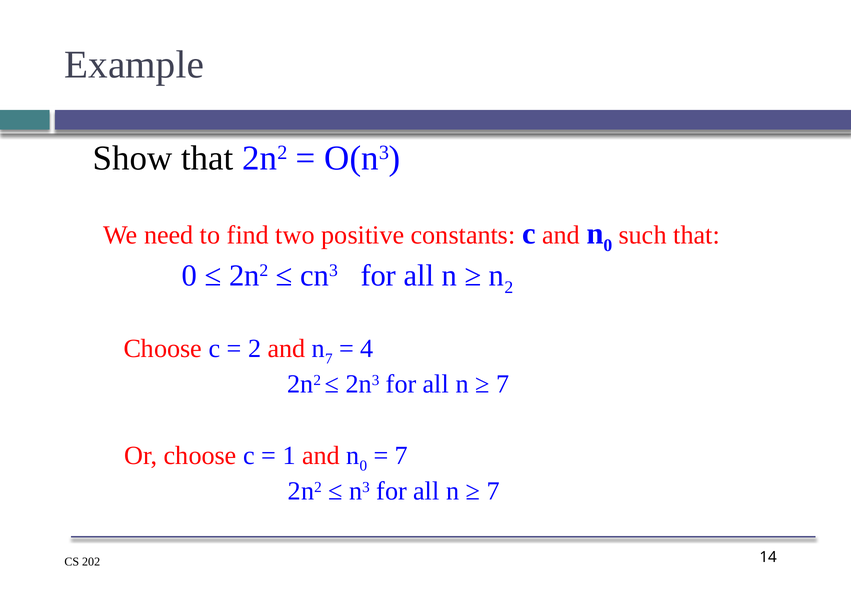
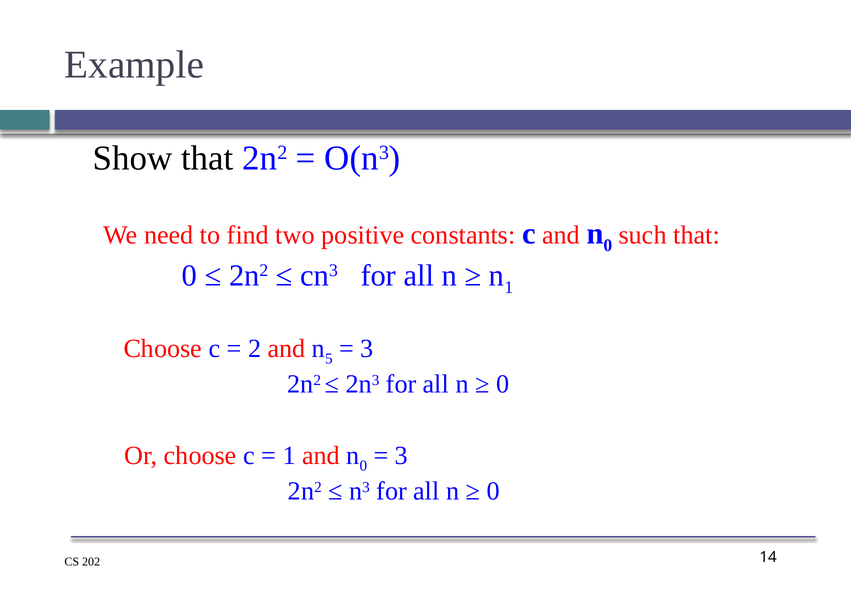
n 2: 2 -> 1
n 7: 7 -> 5
4 at (367, 349): 4 -> 3
7 at (503, 384): 7 -> 0
7 at (401, 456): 7 -> 3
7 at (493, 491): 7 -> 0
